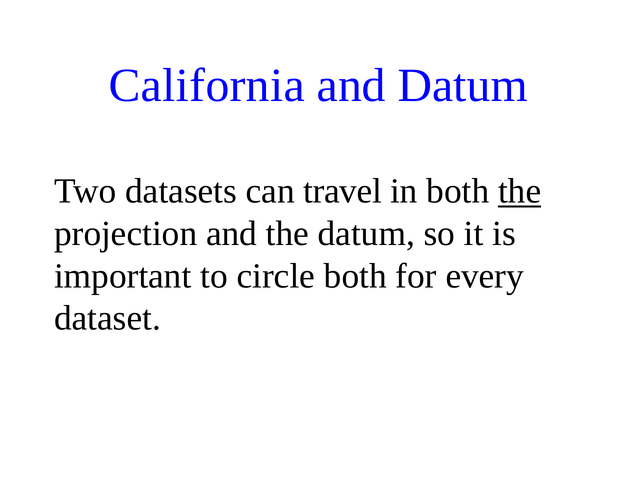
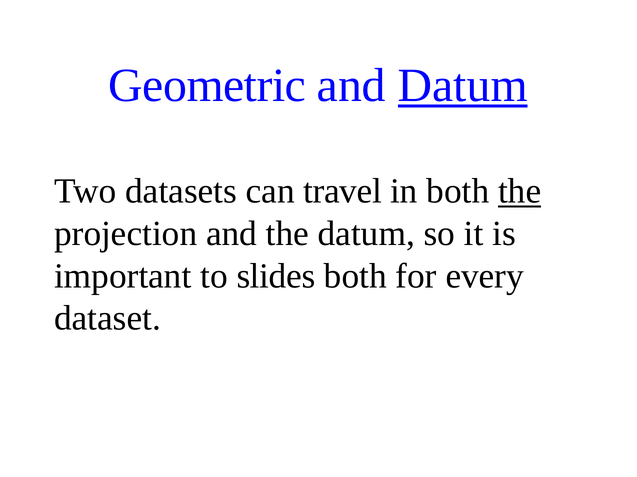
California: California -> Geometric
Datum at (463, 86) underline: none -> present
circle: circle -> slides
